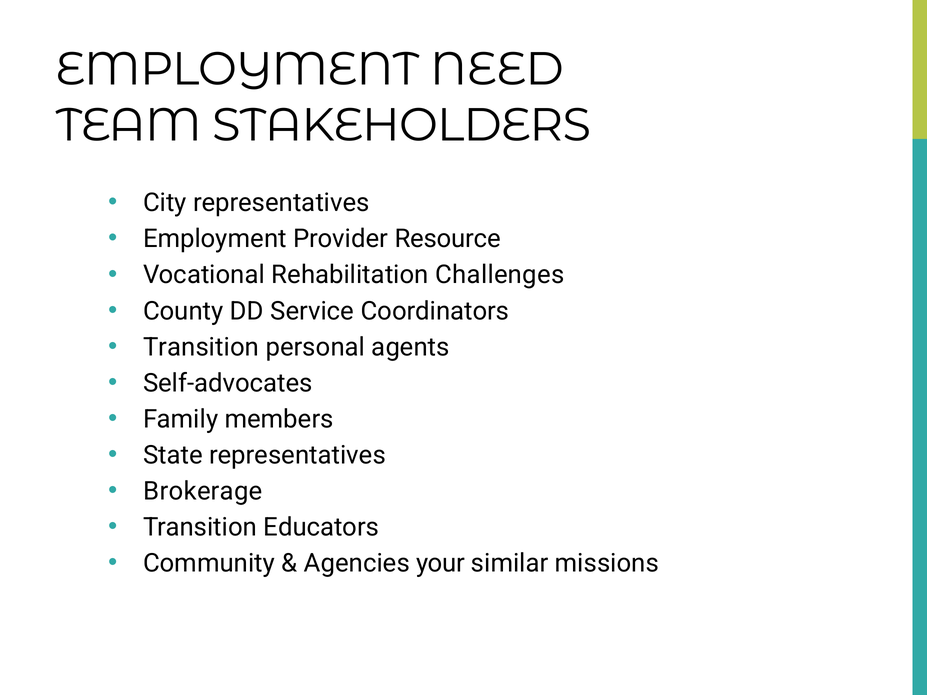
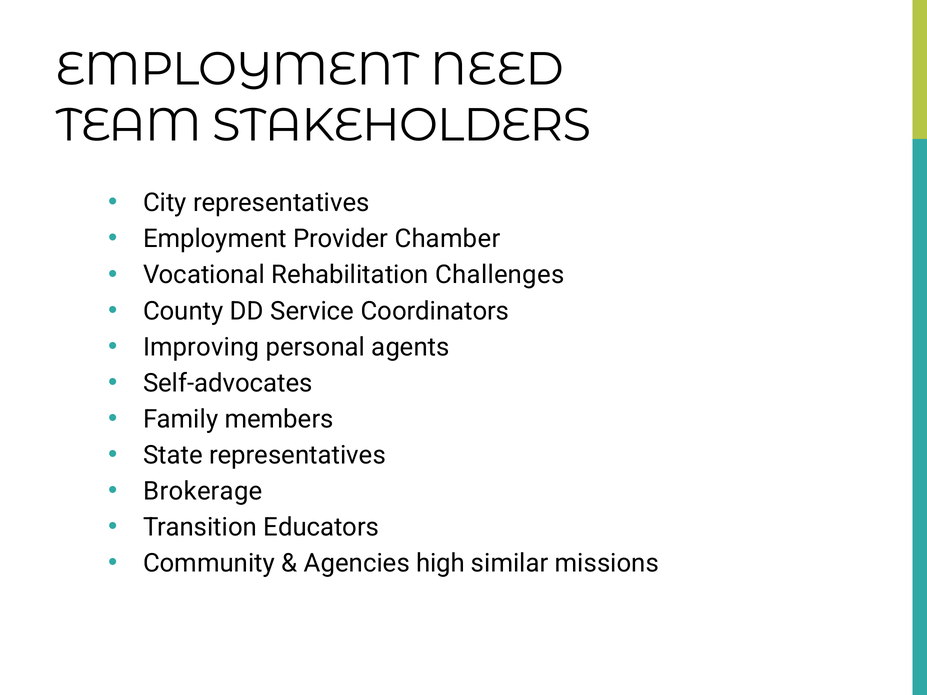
Resource: Resource -> Chamber
Transition at (201, 347): Transition -> Improving
your: your -> high
